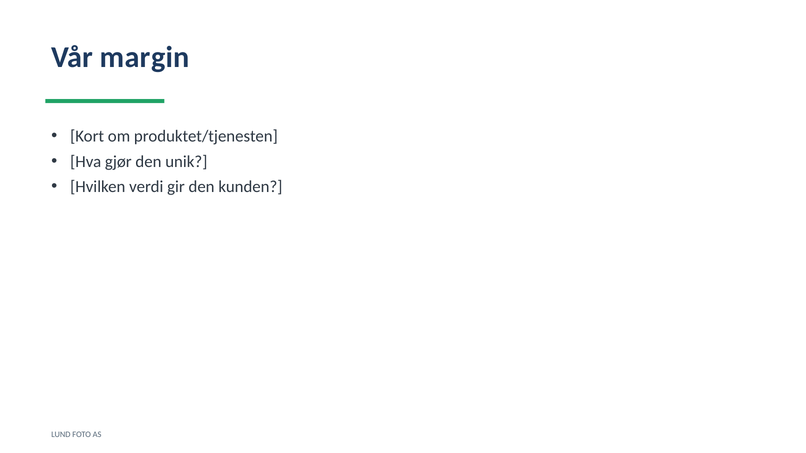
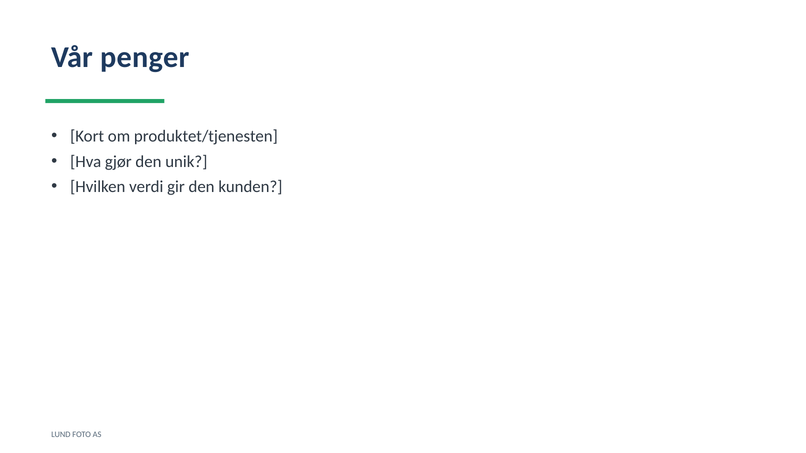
margin: margin -> penger
